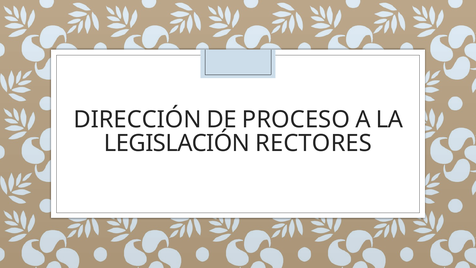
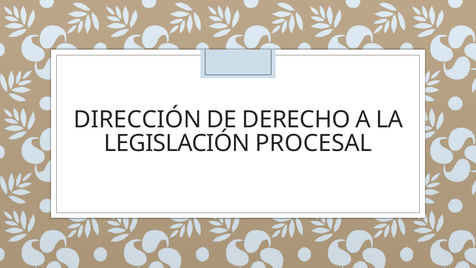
PROCESO: PROCESO -> DERECHO
RECTORES: RECTORES -> PROCESAL
